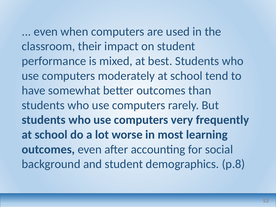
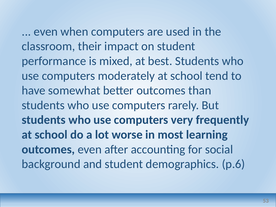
p.8: p.8 -> p.6
